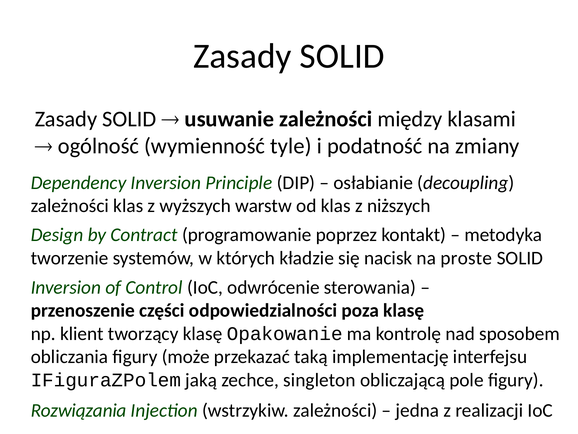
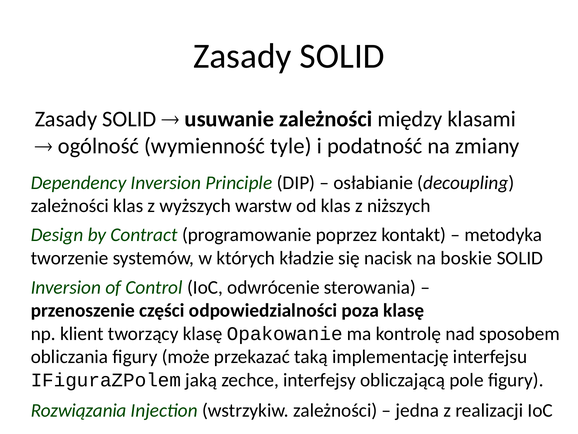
proste: proste -> boskie
singleton: singleton -> interfejsy
